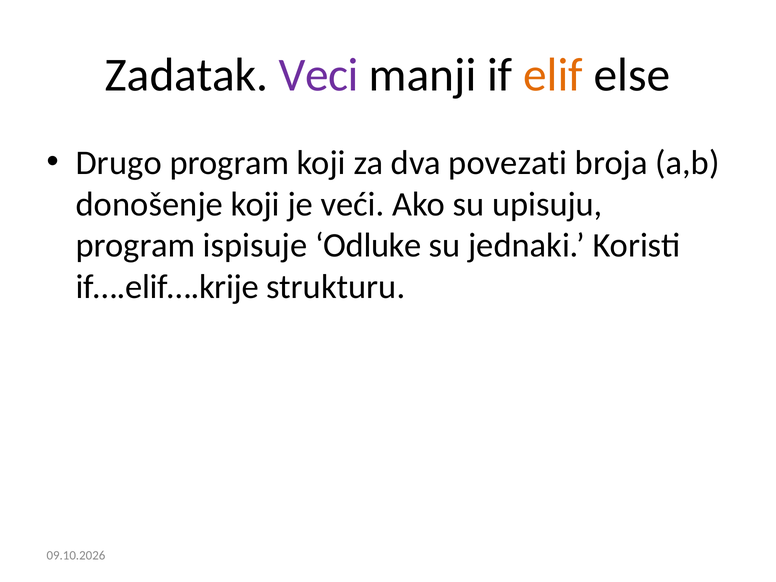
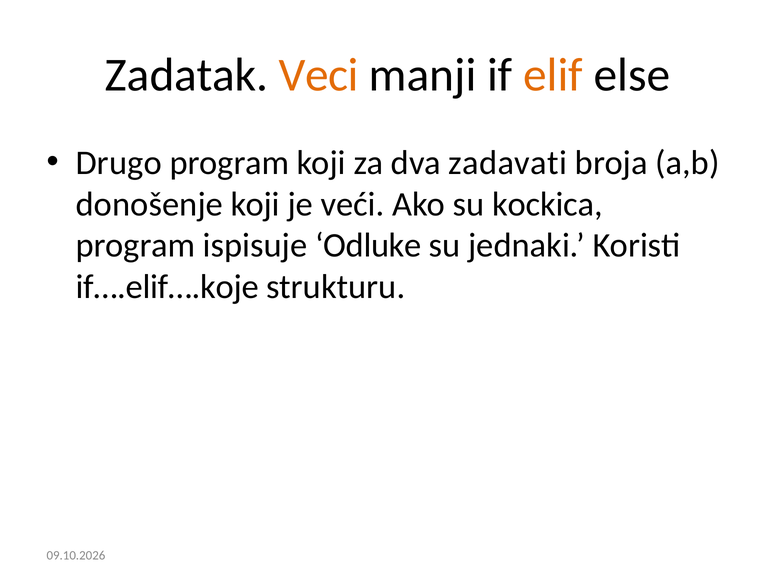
Veci colour: purple -> orange
povezati: povezati -> zadavati
upisuju: upisuju -> kockica
if….elif….krije: if….elif….krije -> if….elif….koje
